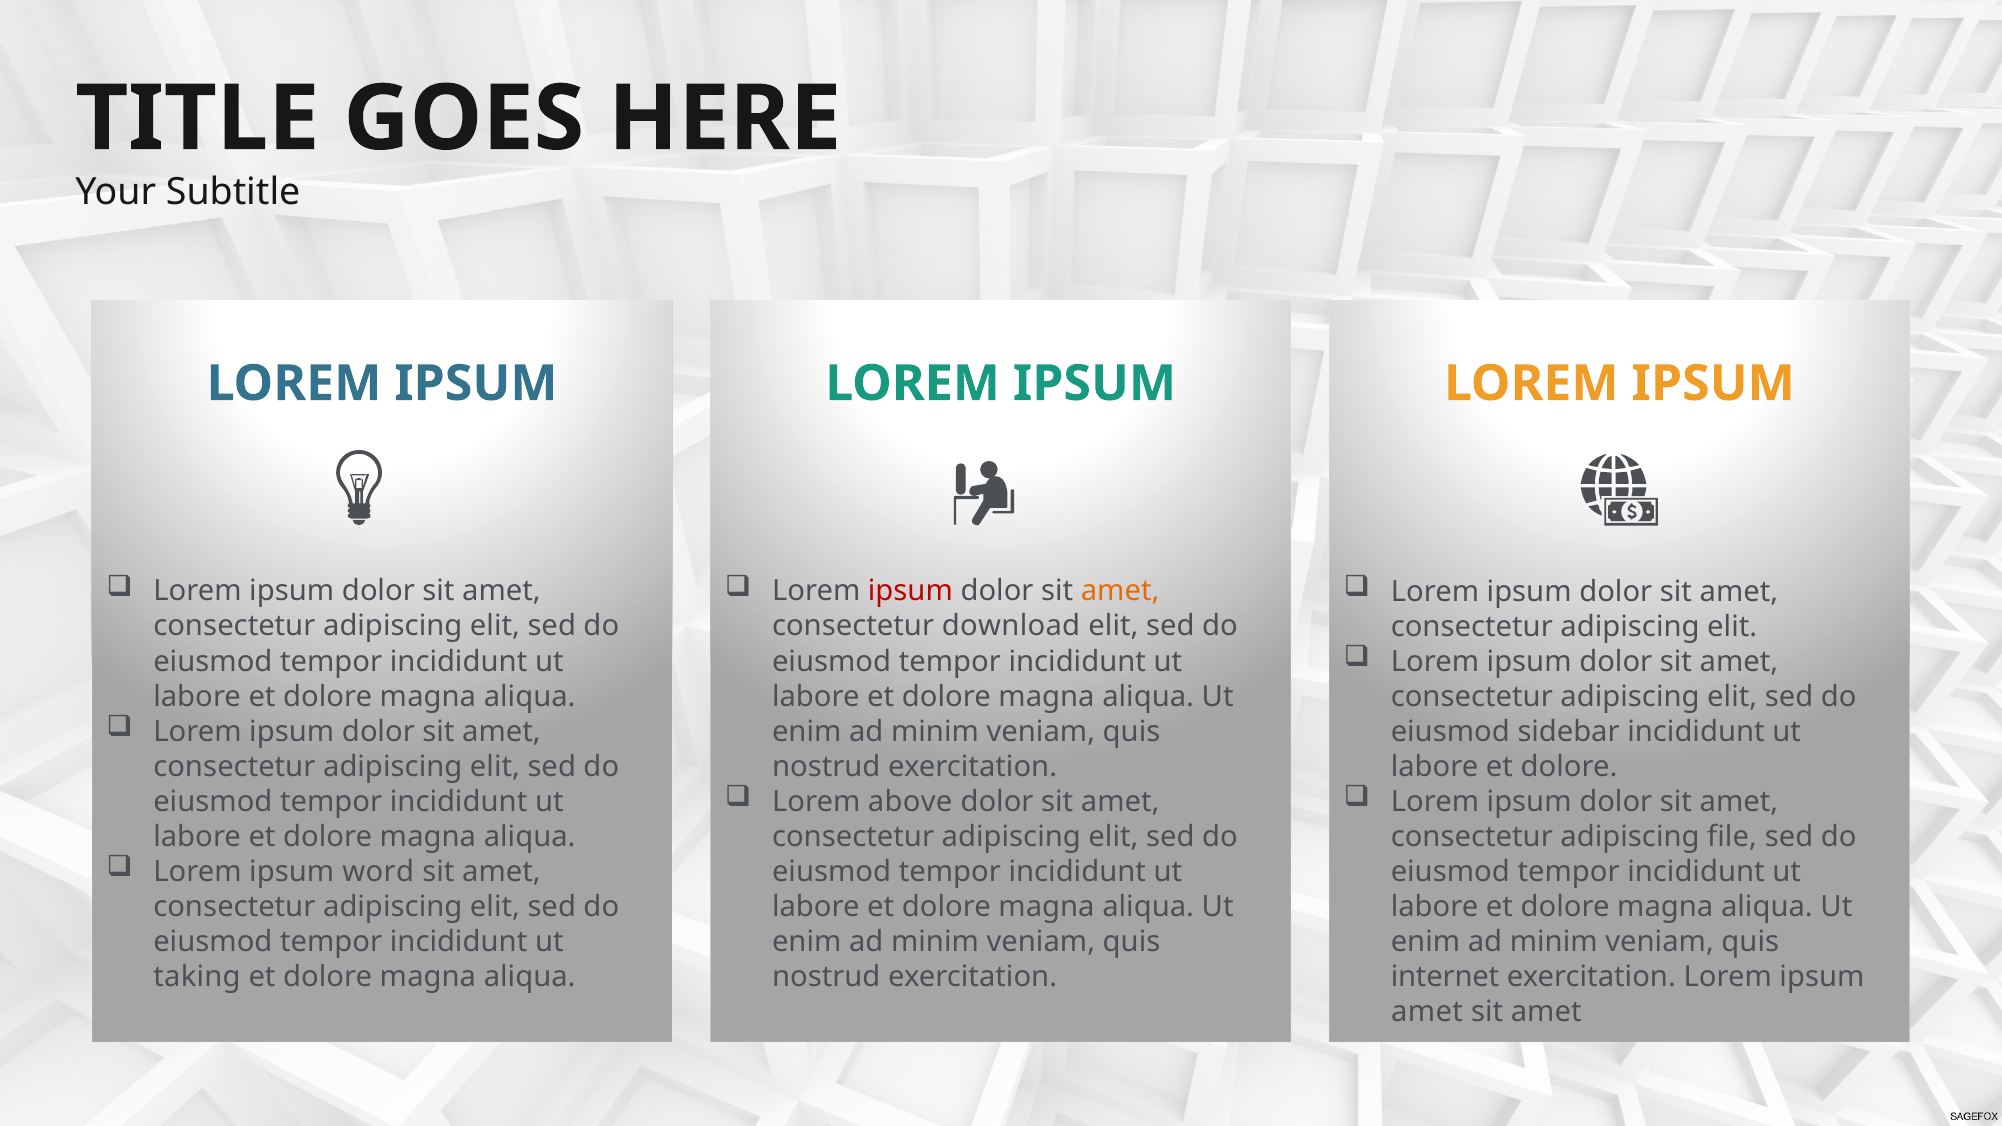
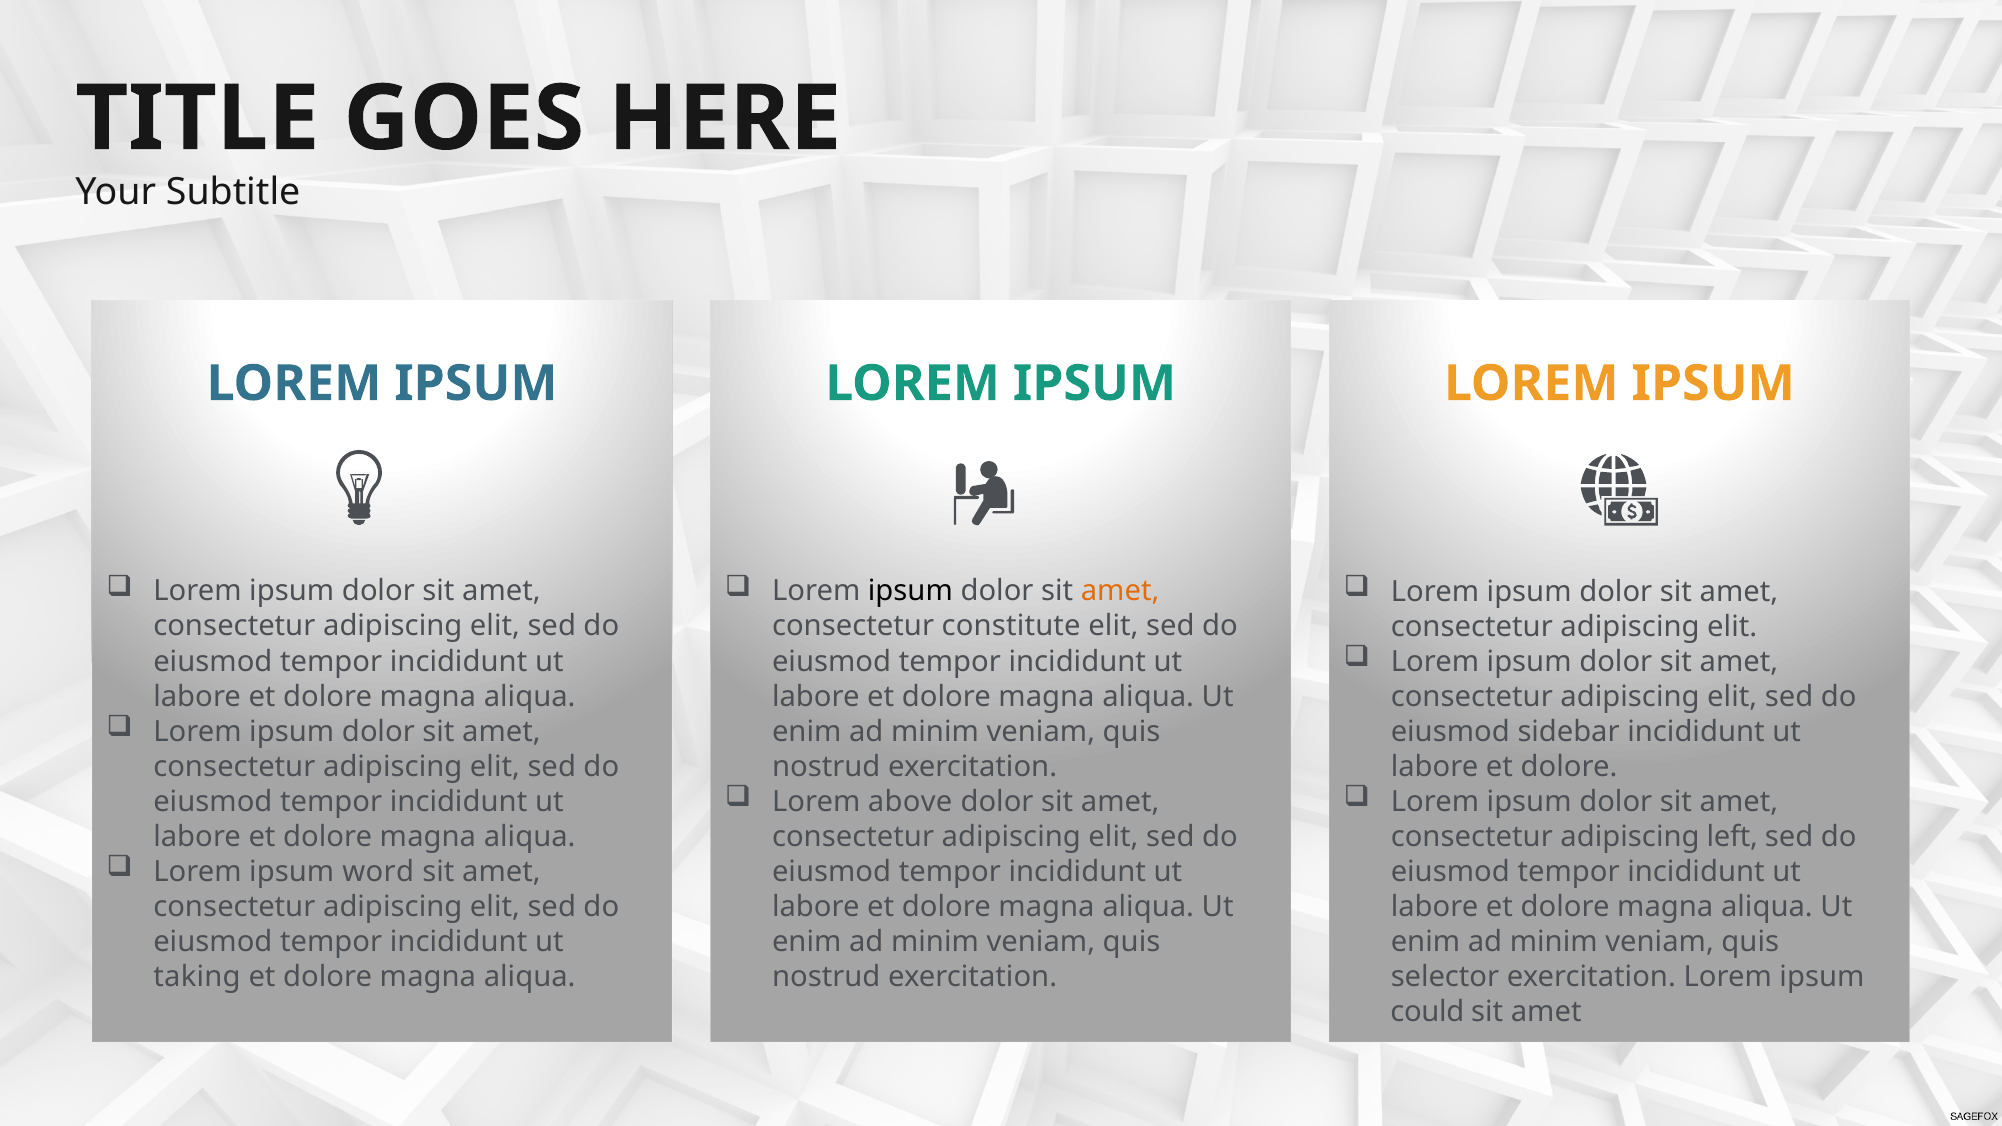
ipsum at (910, 591) colour: red -> black
download: download -> constitute
file: file -> left
internet: internet -> selector
amet at (1427, 1012): amet -> could
